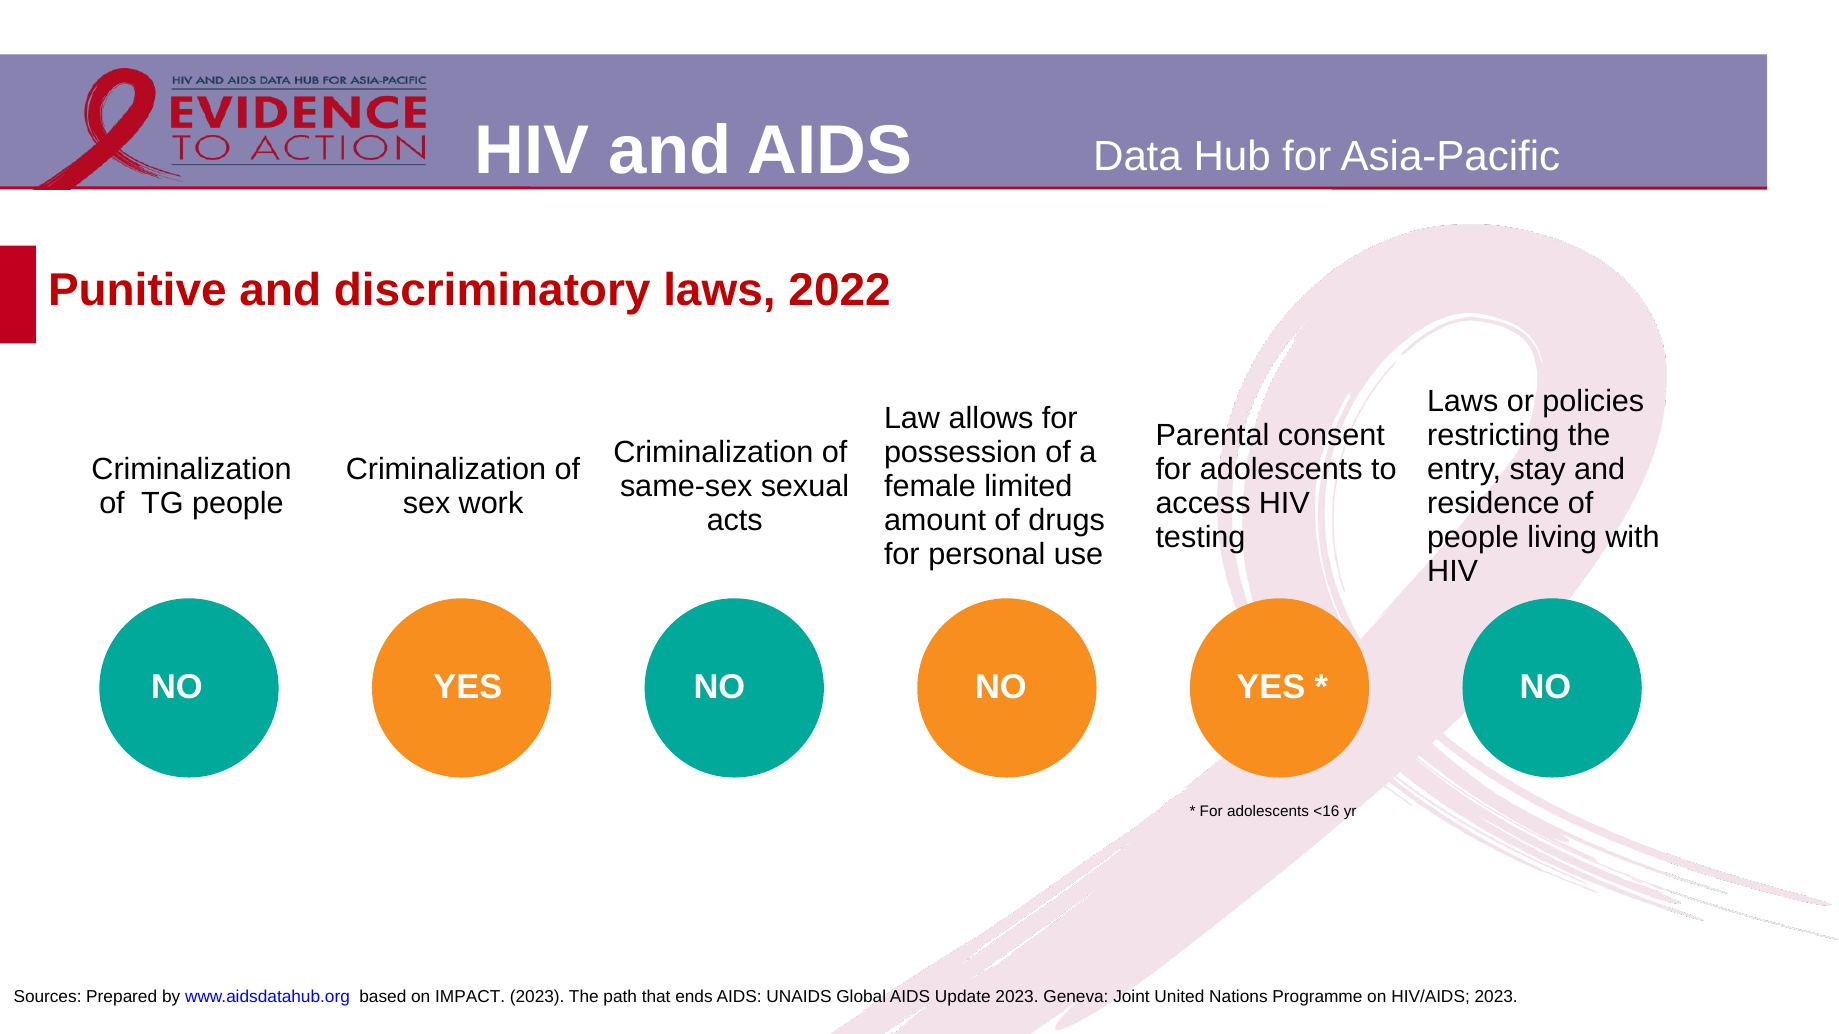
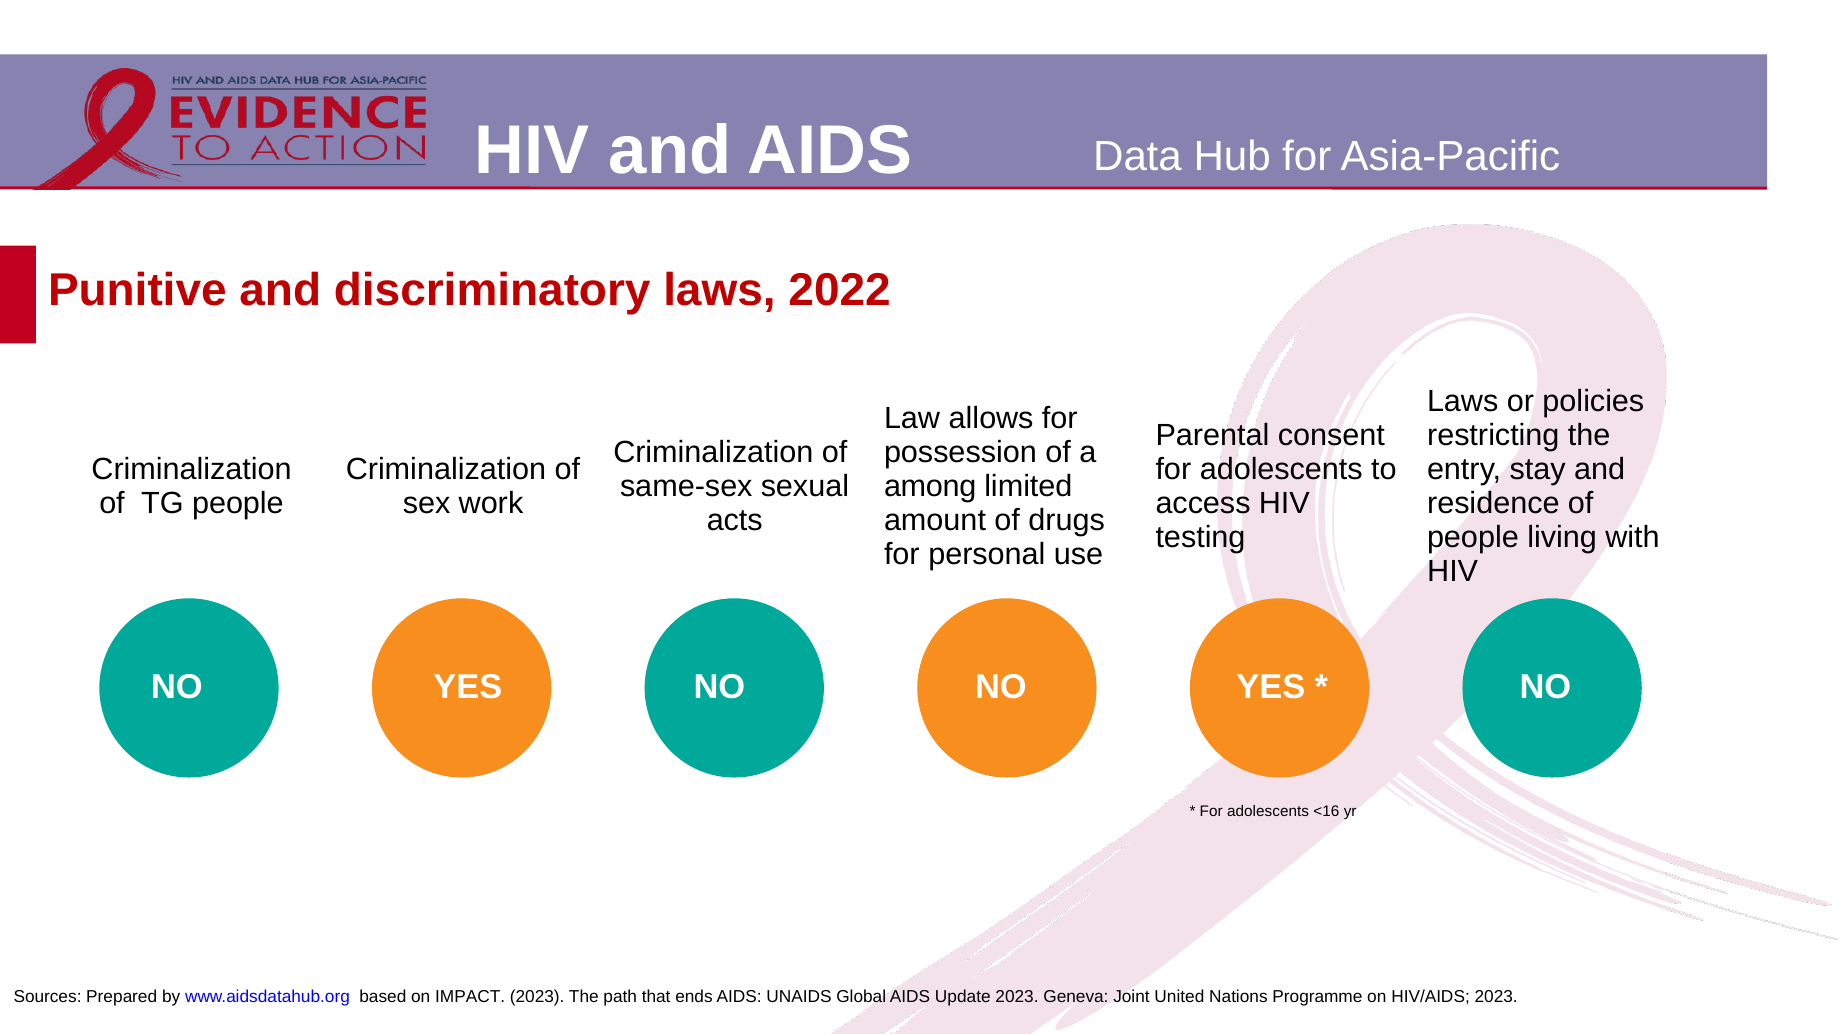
female: female -> among
